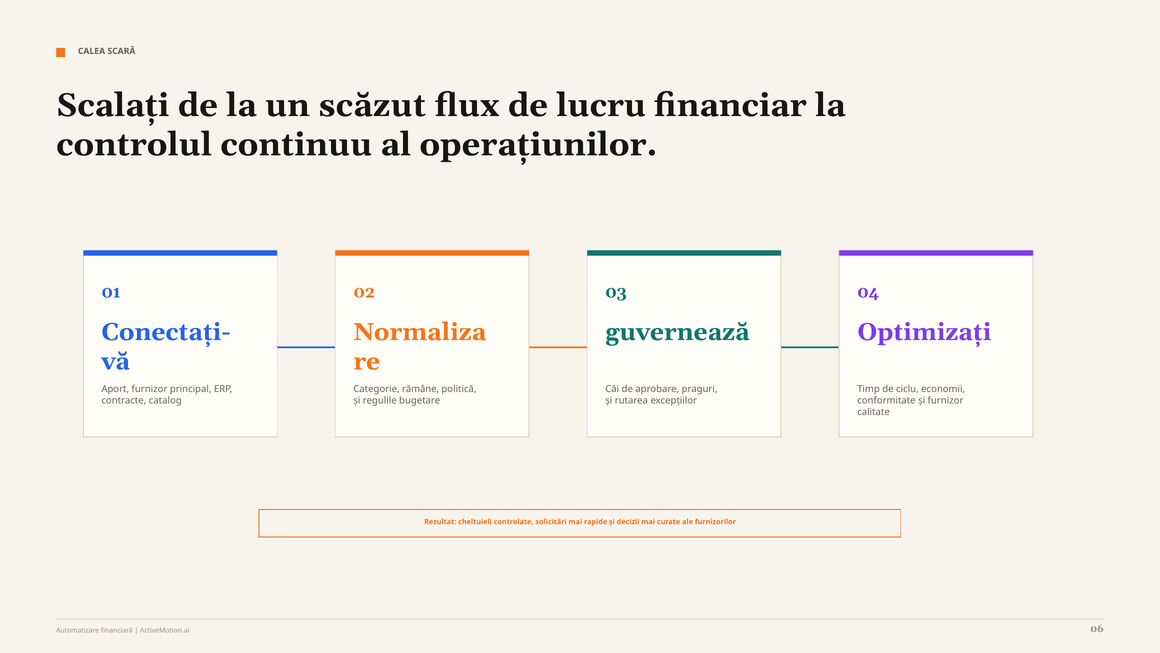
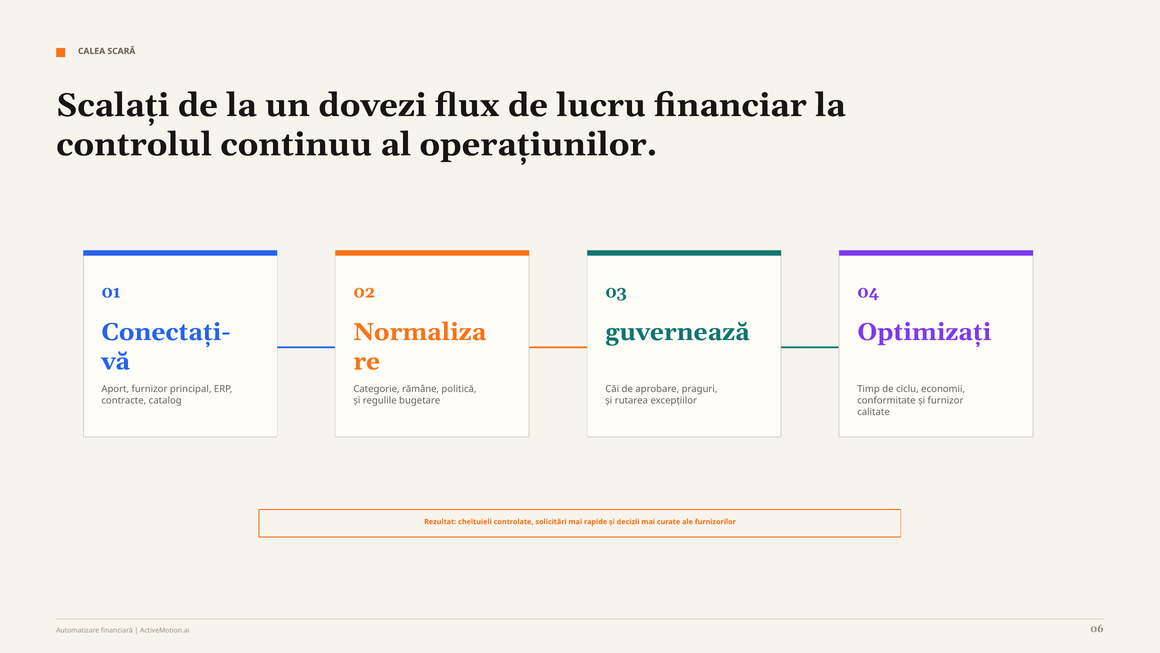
scăzut: scăzut -> dovezi
